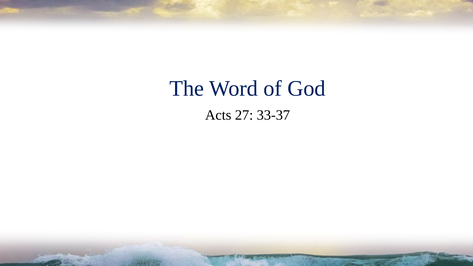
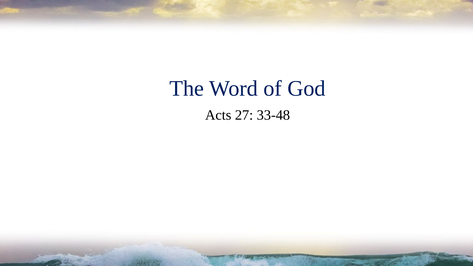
33-37: 33-37 -> 33-48
